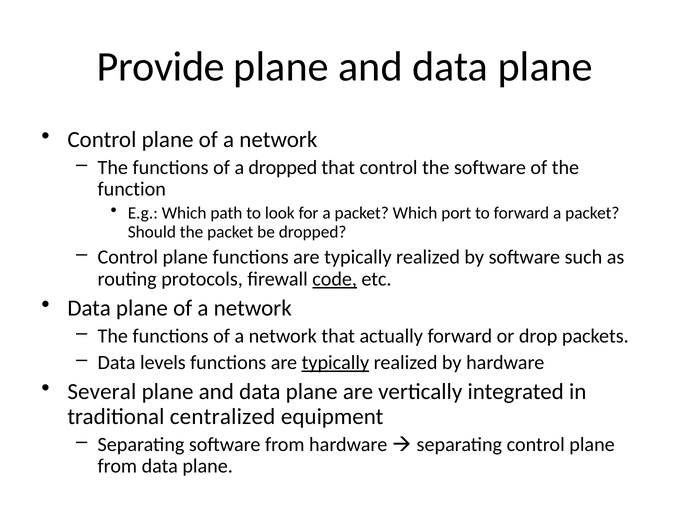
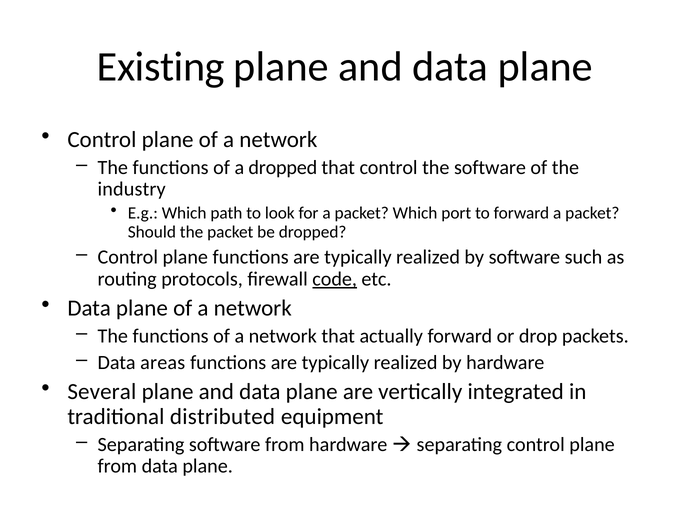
Provide: Provide -> Existing
function: function -> industry
levels: levels -> areas
typically at (335, 363) underline: present -> none
centralized: centralized -> distributed
